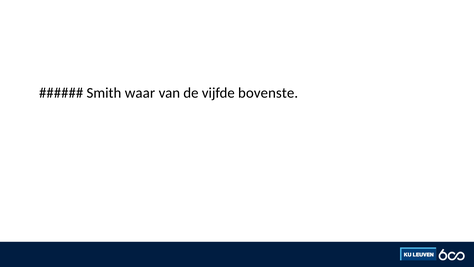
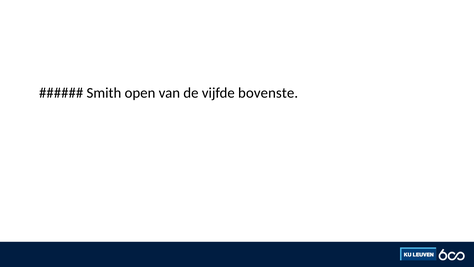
waar: waar -> open
